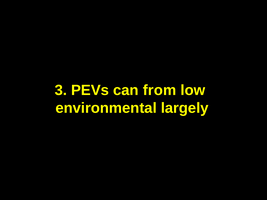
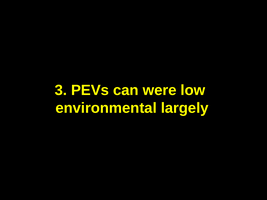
from: from -> were
